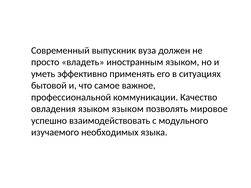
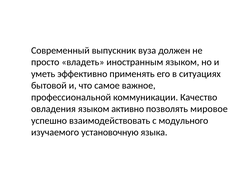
языком языком: языком -> активно
необходимых: необходимых -> установочную
